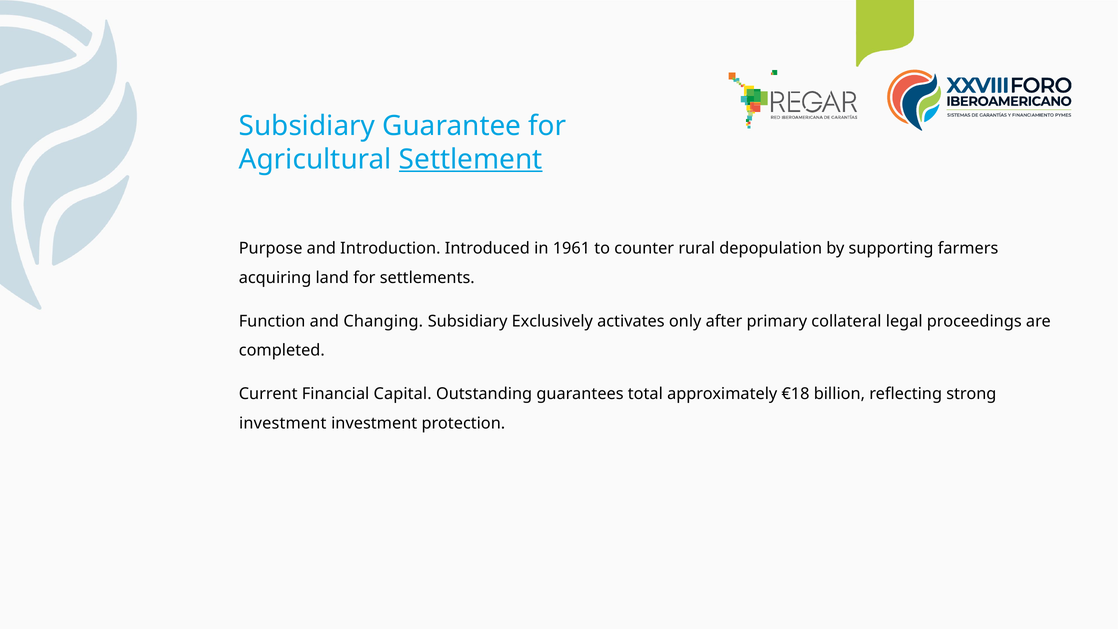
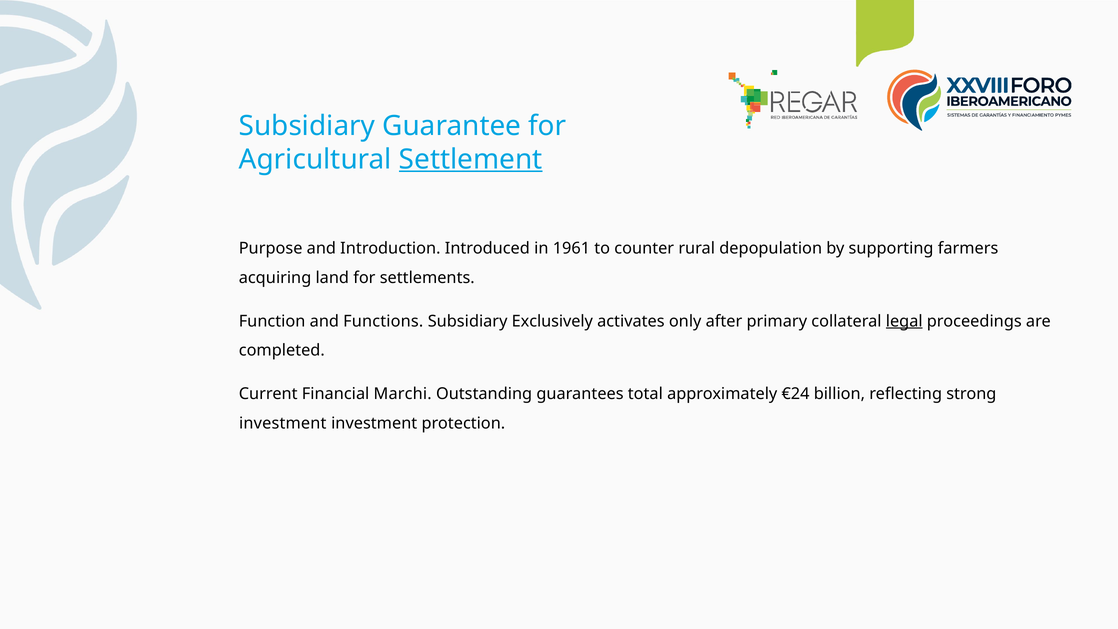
Changing: Changing -> Functions
legal underline: none -> present
Capital: Capital -> Marchi
€18: €18 -> €24
